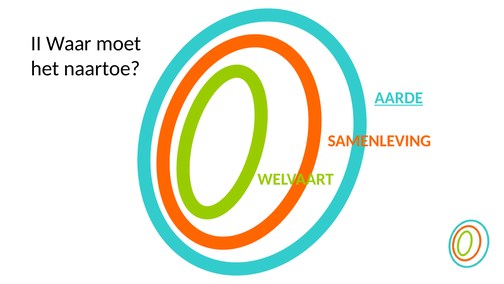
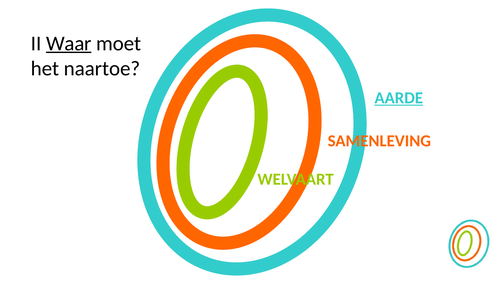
Waar underline: none -> present
